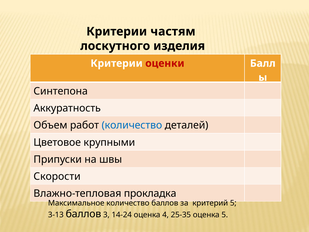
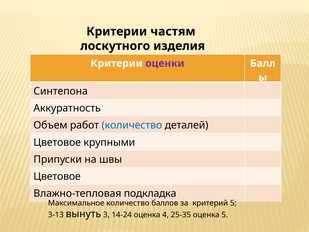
оценки colour: red -> purple
Скорости at (57, 176): Скорости -> Цветовое
прокладка: прокладка -> подкладка
3-13 баллов: баллов -> вынуть
